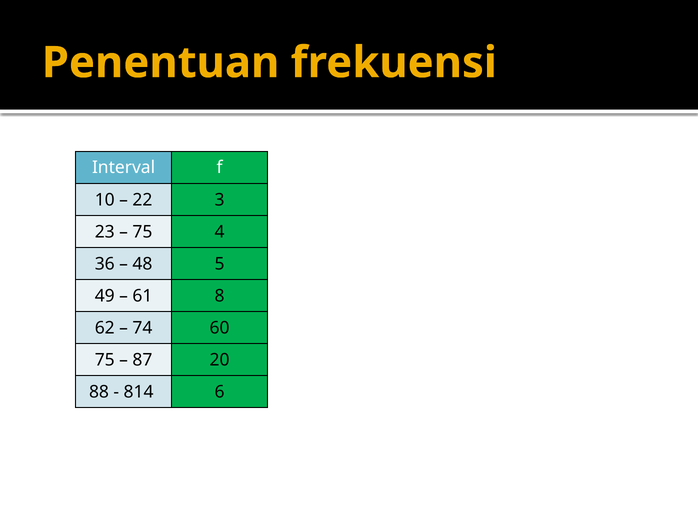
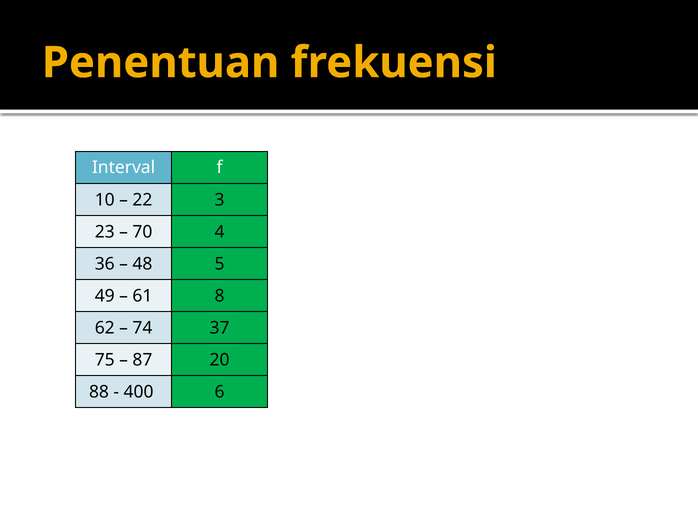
75 at (142, 232): 75 -> 70
60: 60 -> 37
814: 814 -> 400
